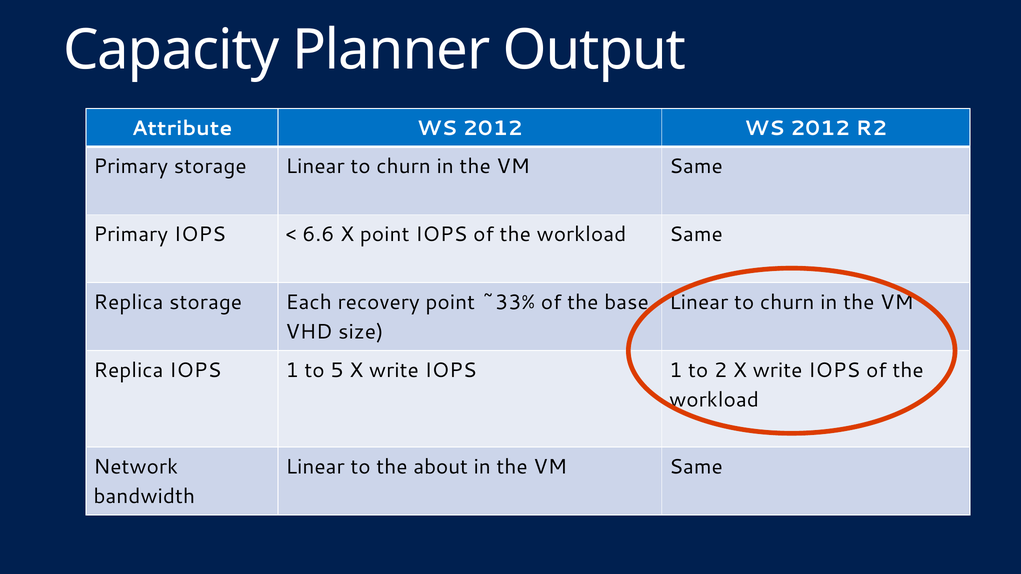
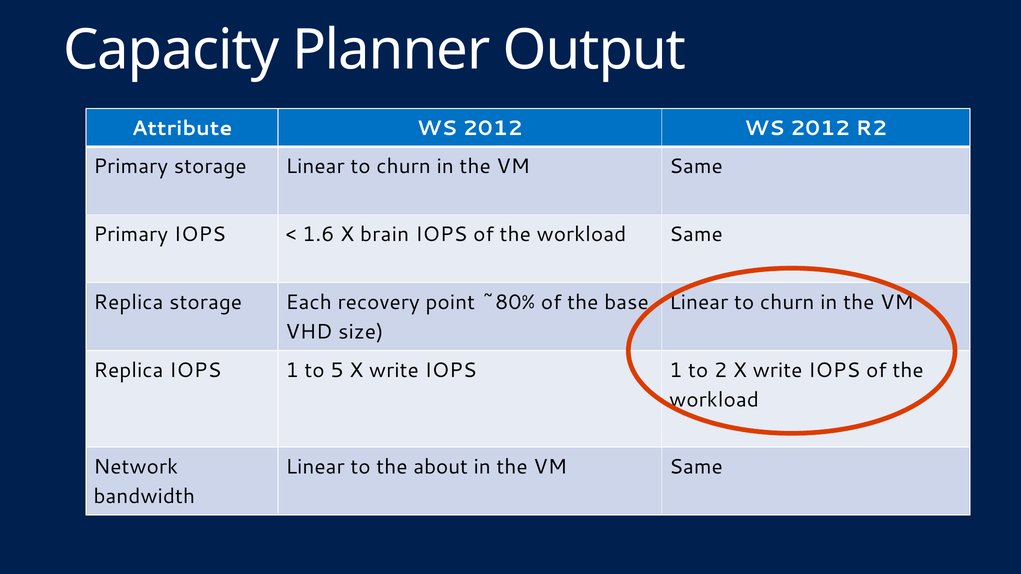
6.6: 6.6 -> 1.6
X point: point -> brain
~33%: ~33% -> ~80%
